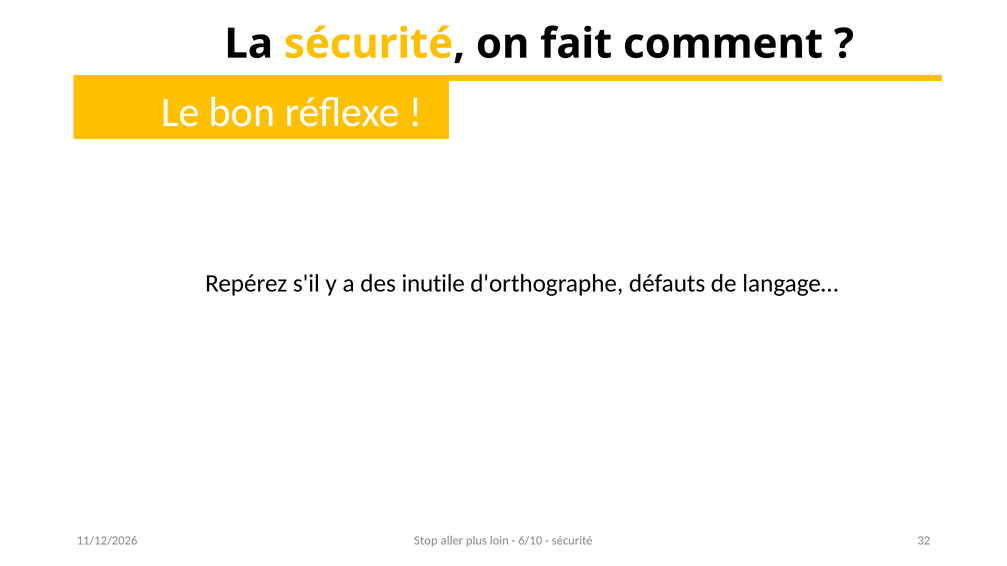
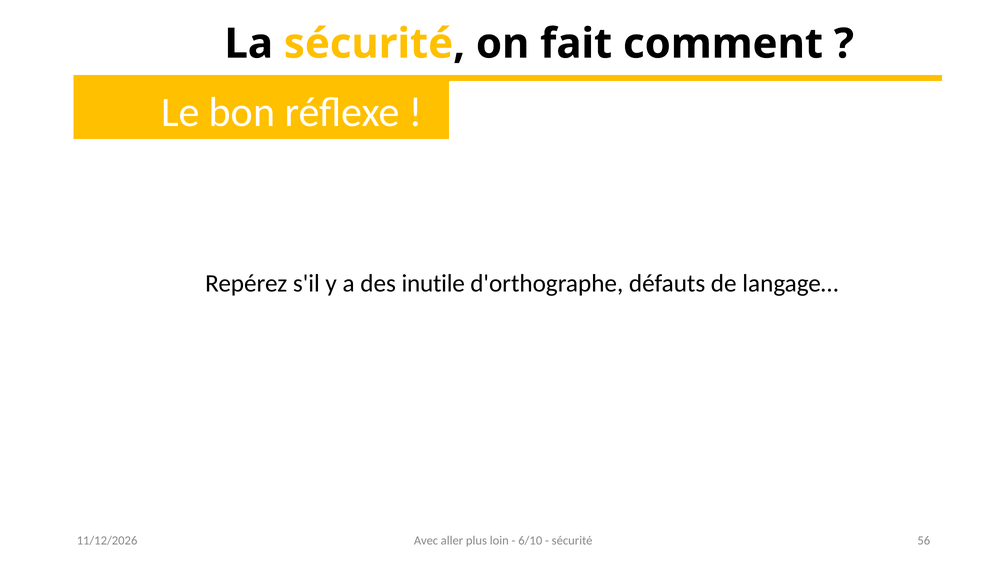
Stop: Stop -> Avec
32: 32 -> 56
